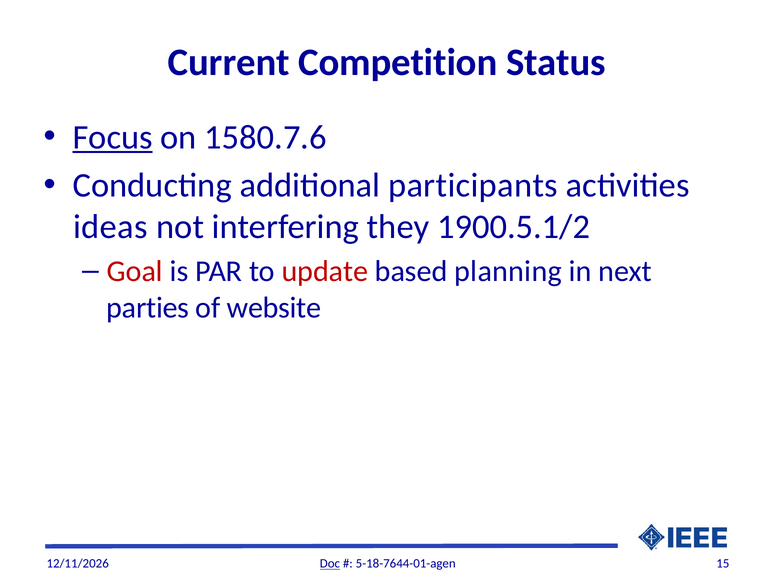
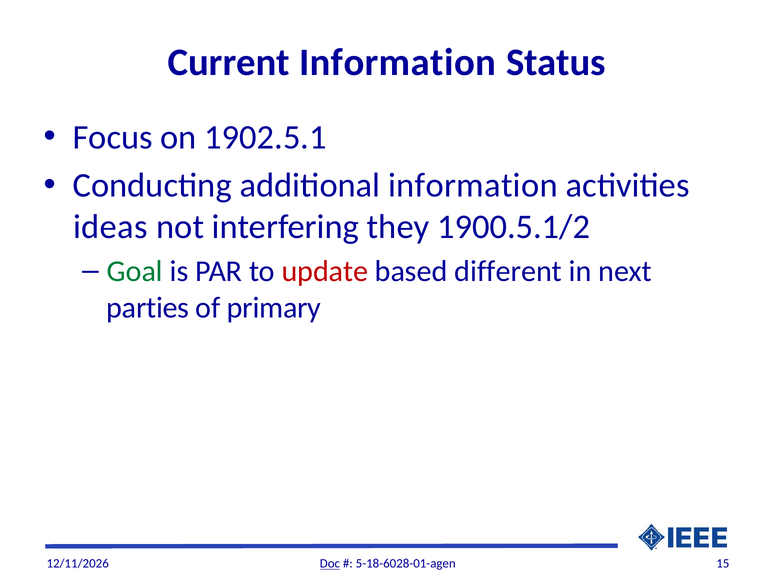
Current Competition: Competition -> Information
Focus underline: present -> none
1580.7.6: 1580.7.6 -> 1902.5.1
additional participants: participants -> information
Goal colour: red -> green
planning: planning -> different
website: website -> primary
5-18-7644-01-agen: 5-18-7644-01-agen -> 5-18-6028-01-agen
